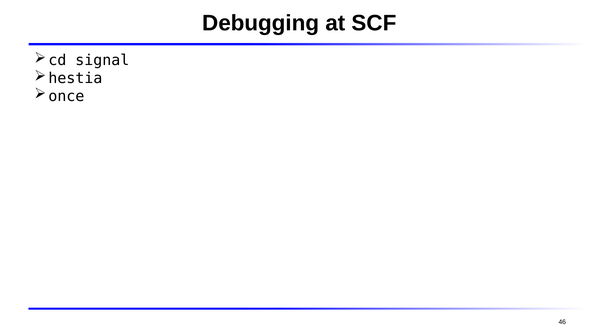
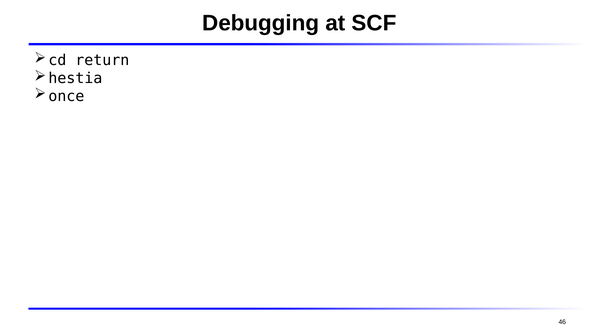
signal: signal -> return
